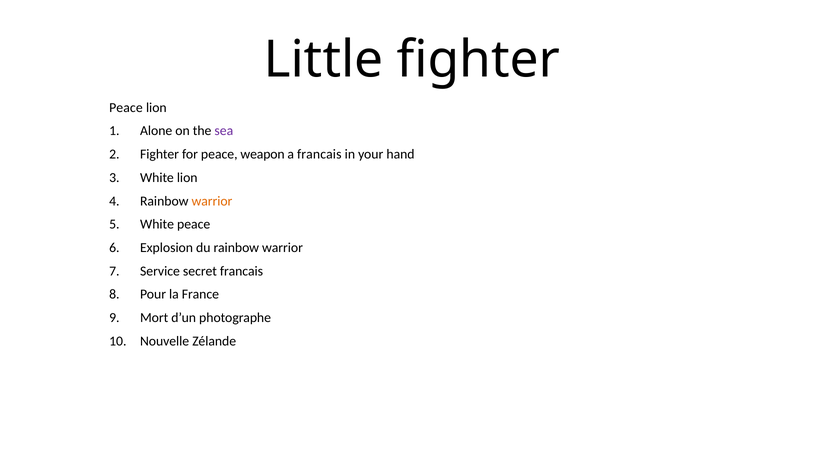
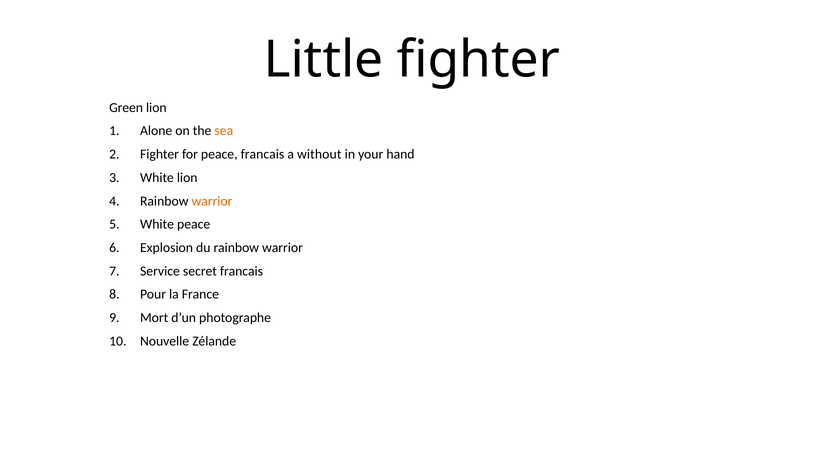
Peace at (126, 108): Peace -> Green
sea colour: purple -> orange
peace weapon: weapon -> francais
a francais: francais -> without
